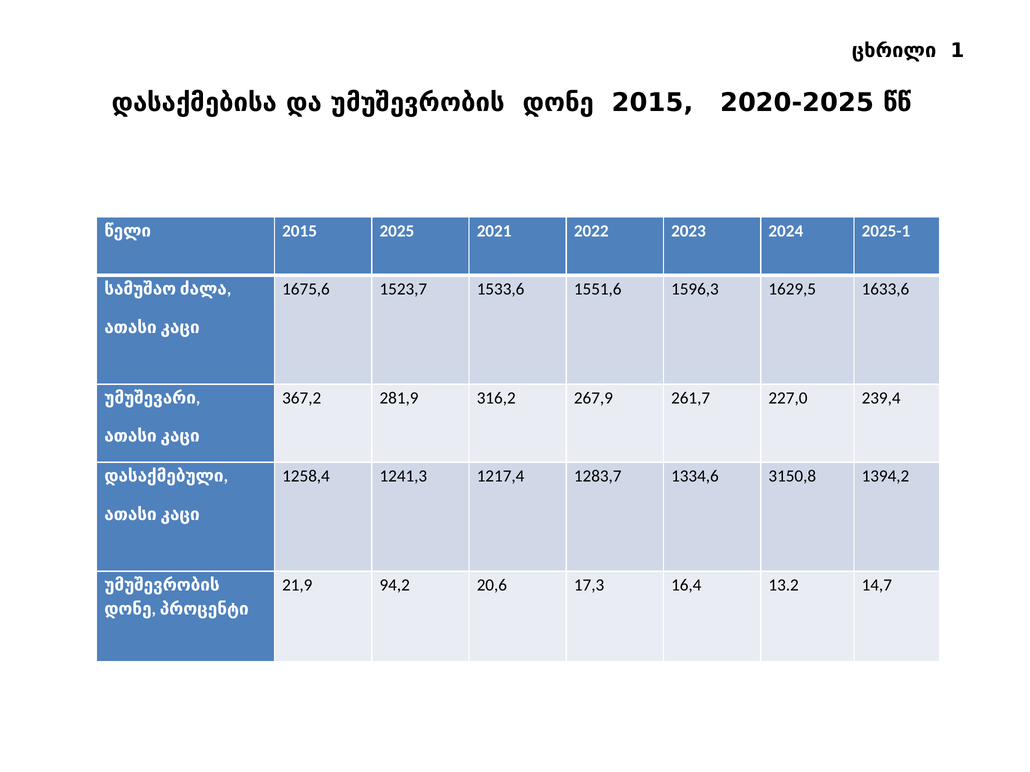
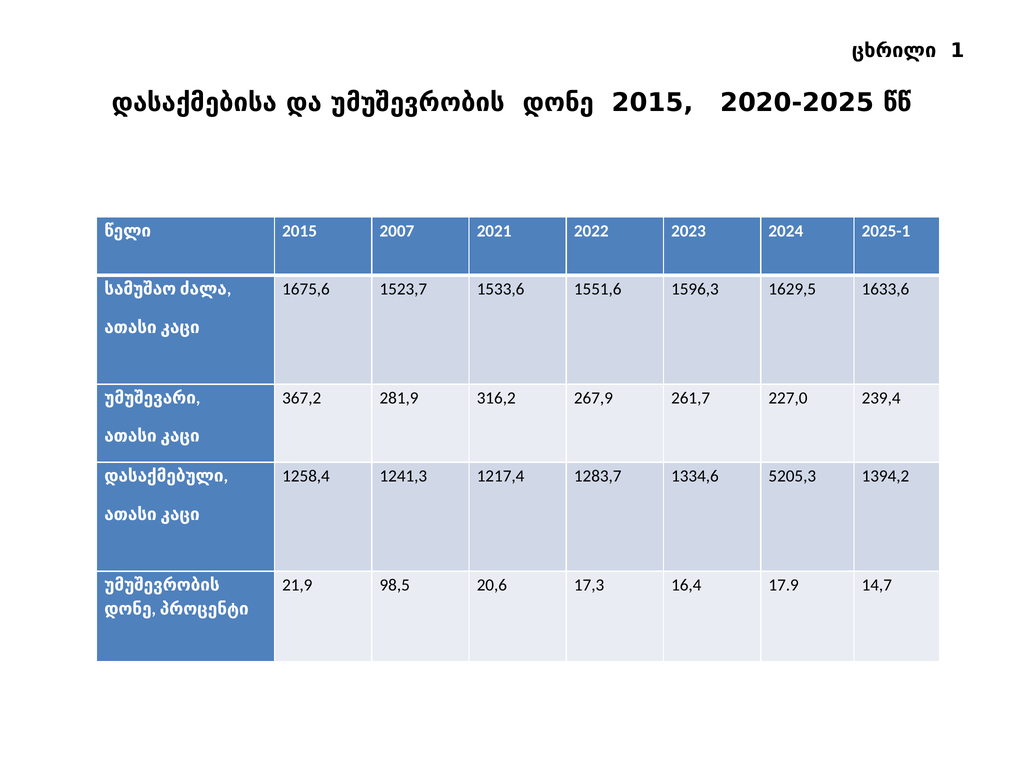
2025: 2025 -> 2007
3150,8: 3150,8 -> 5205,3
94,2: 94,2 -> 98,5
13.2: 13.2 -> 17.9
